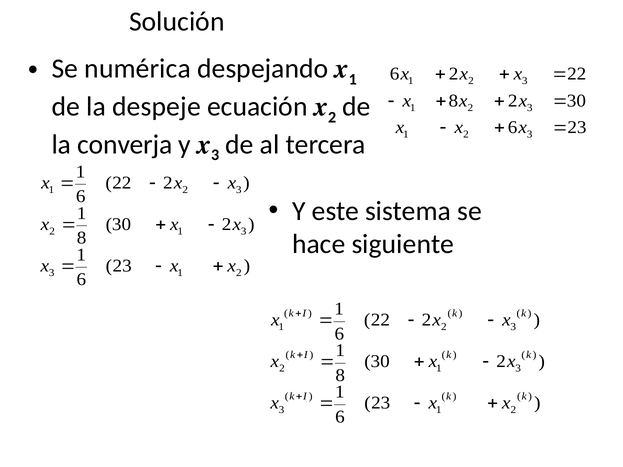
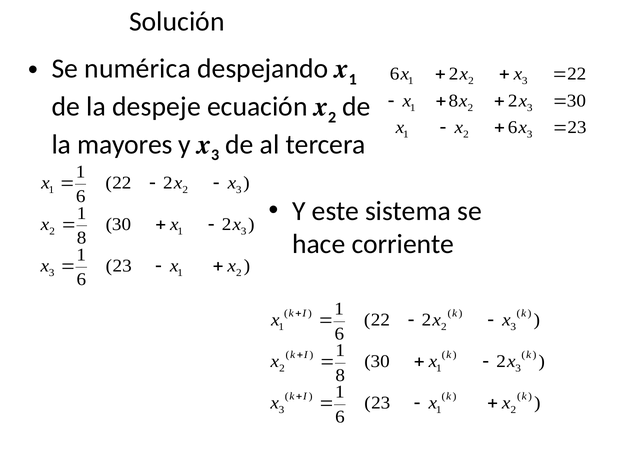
converja: converja -> mayores
siguiente: siguiente -> corriente
